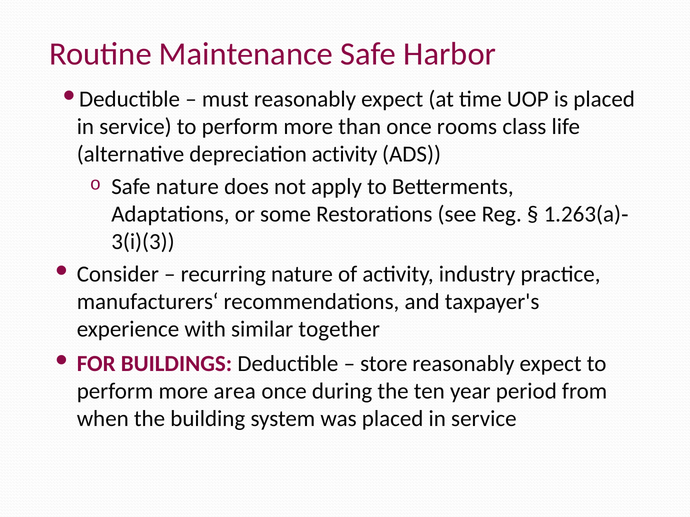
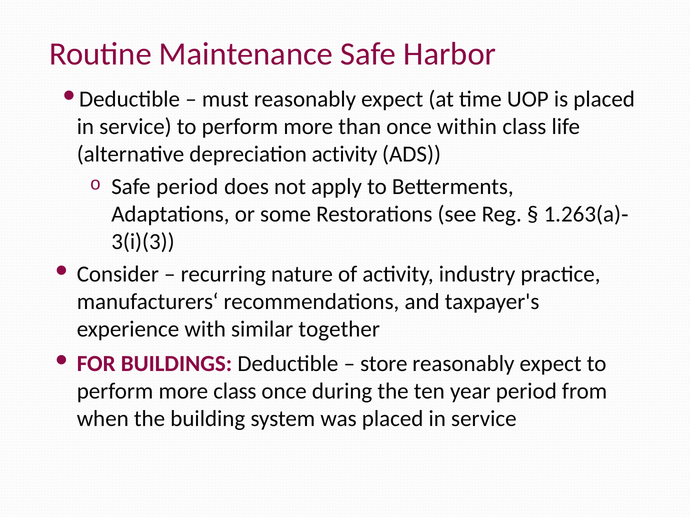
rooms: rooms -> within
Safe nature: nature -> period
more area: area -> class
